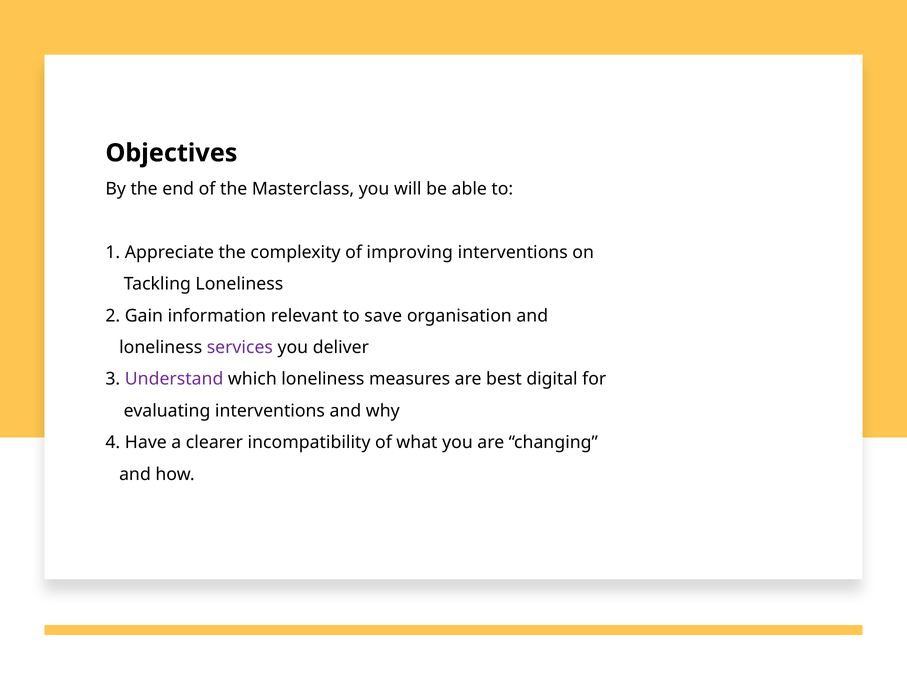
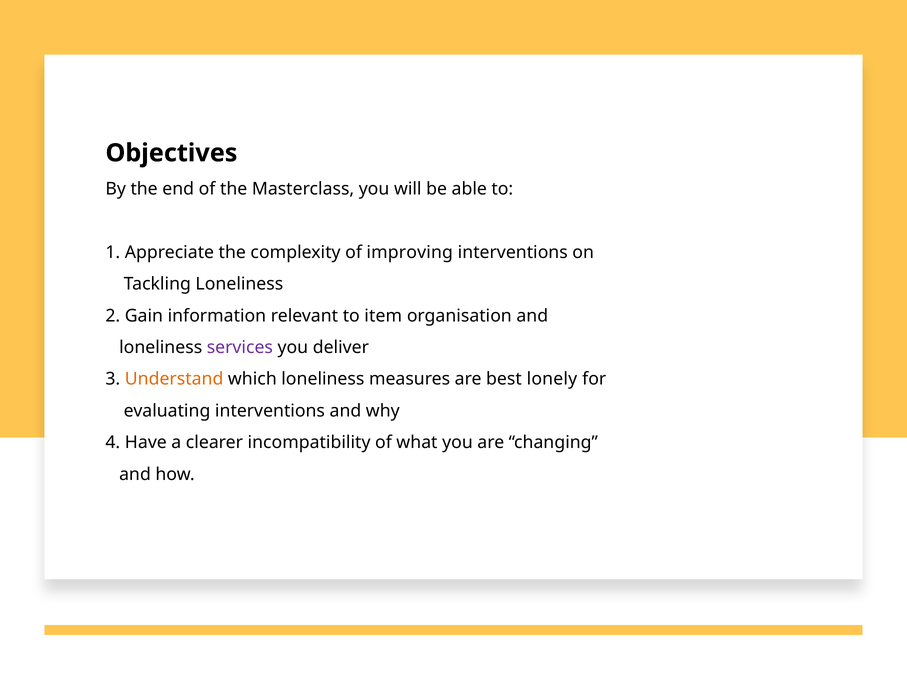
save: save -> item
Understand colour: purple -> orange
digital: digital -> lonely
